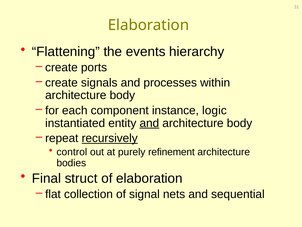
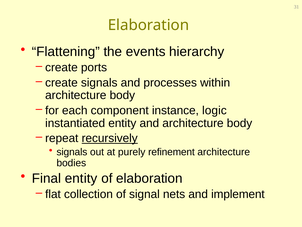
and at (149, 123) underline: present -> none
control at (72, 152): control -> signals
Final struct: struct -> entity
sequential: sequential -> implement
